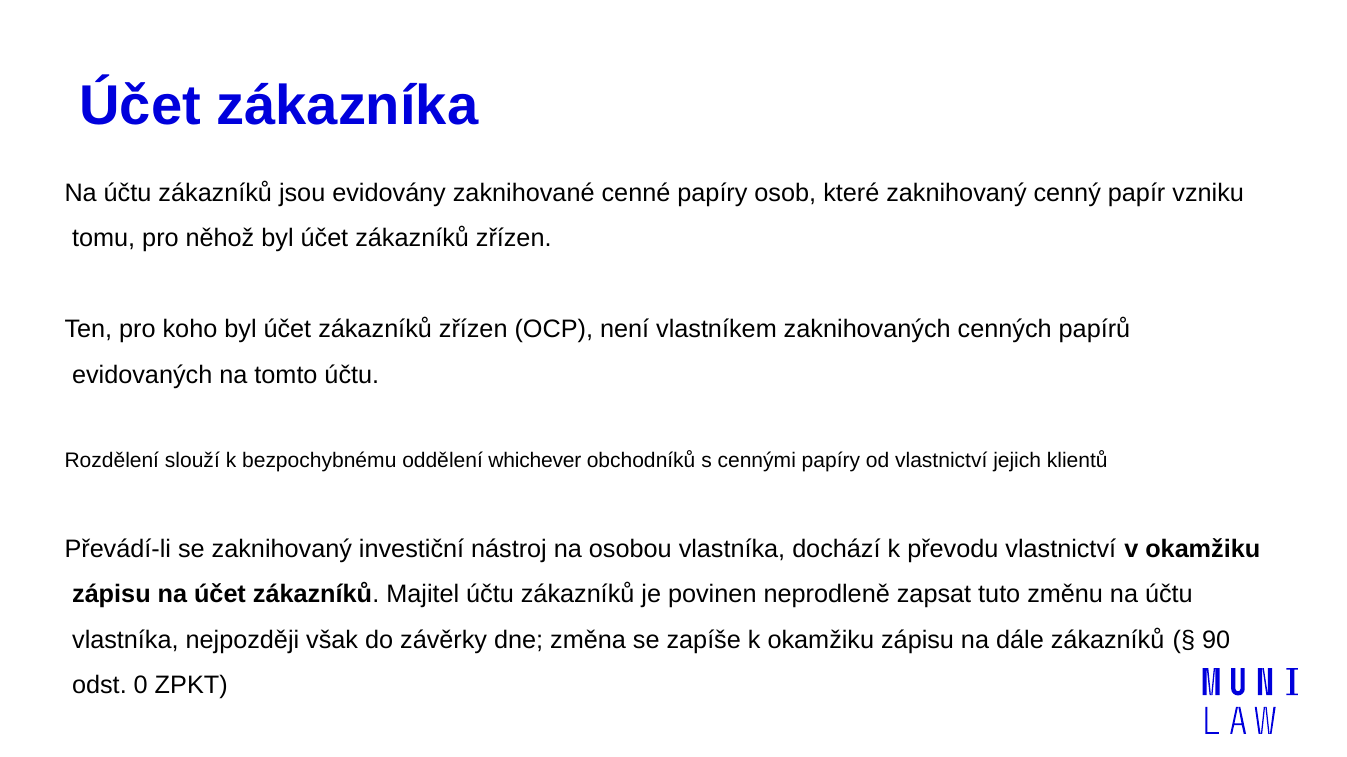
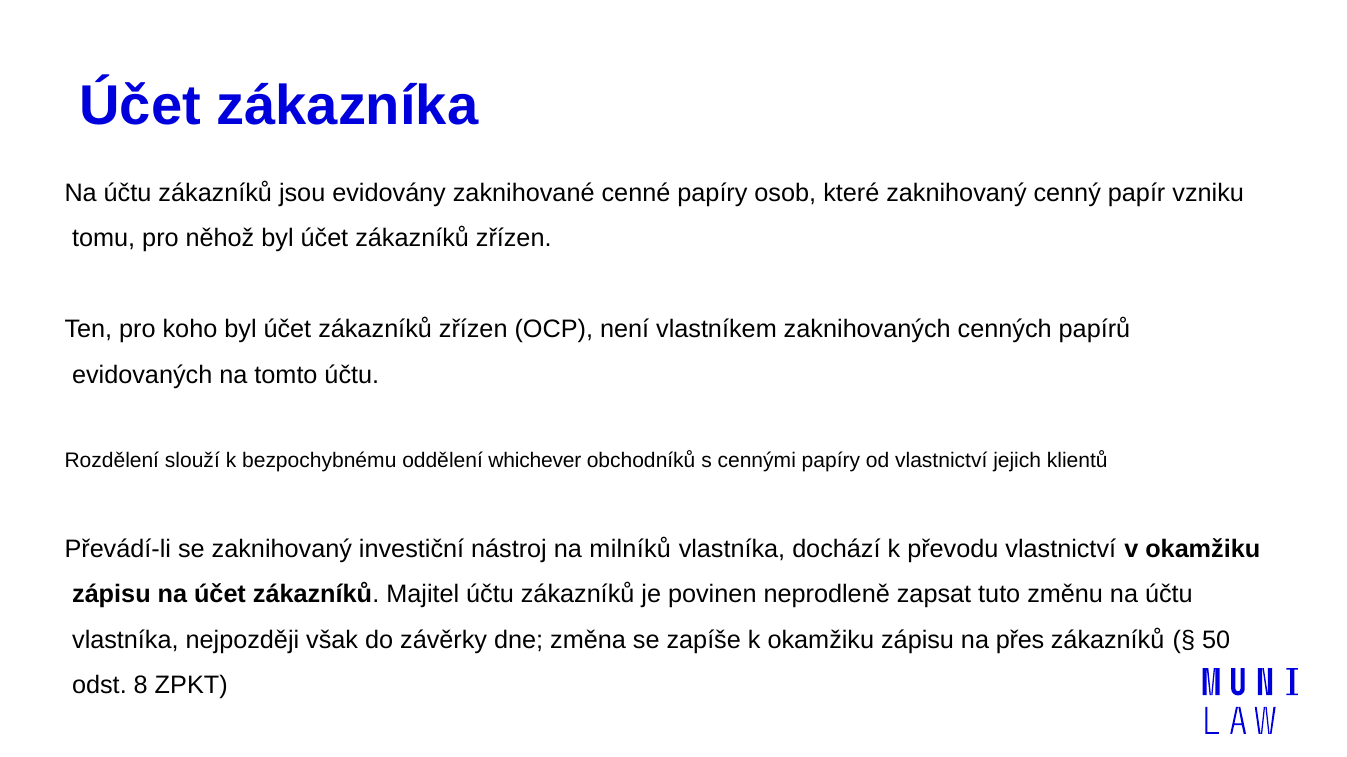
osobou: osobou -> milníků
dále: dále -> přes
90: 90 -> 50
0: 0 -> 8
